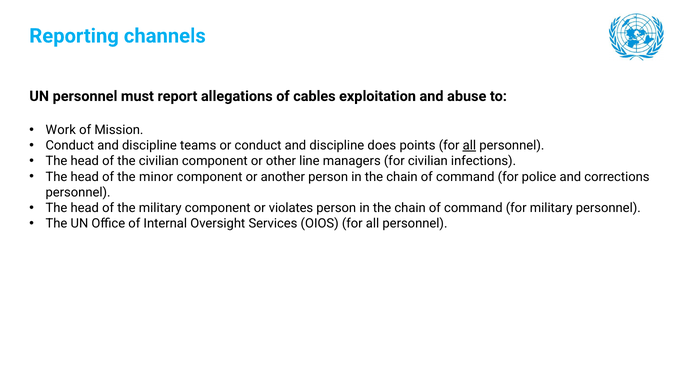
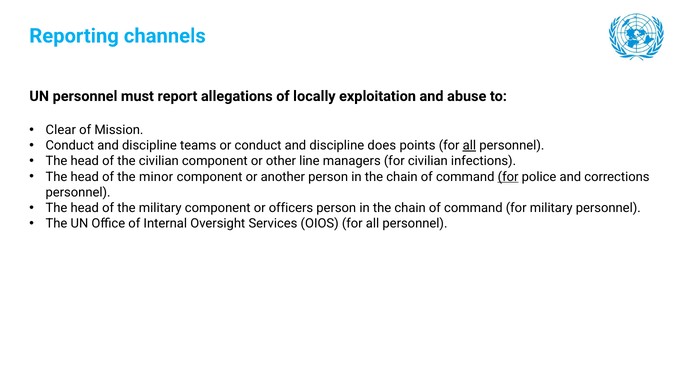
cables: cables -> locally
Work: Work -> Clear
for at (508, 177) underline: none -> present
violates: violates -> officers
